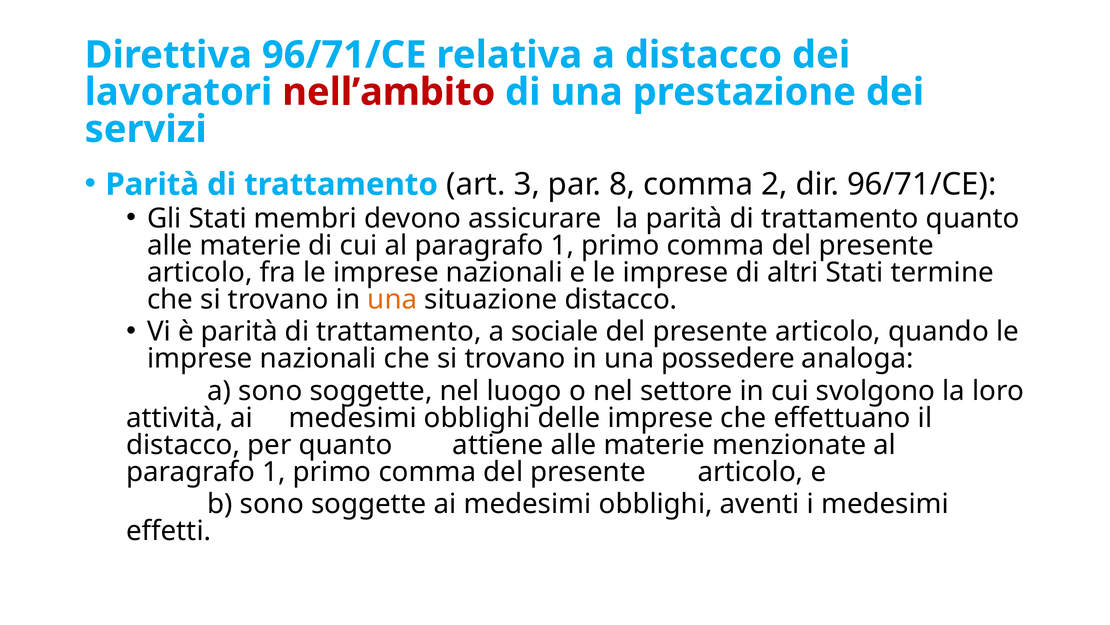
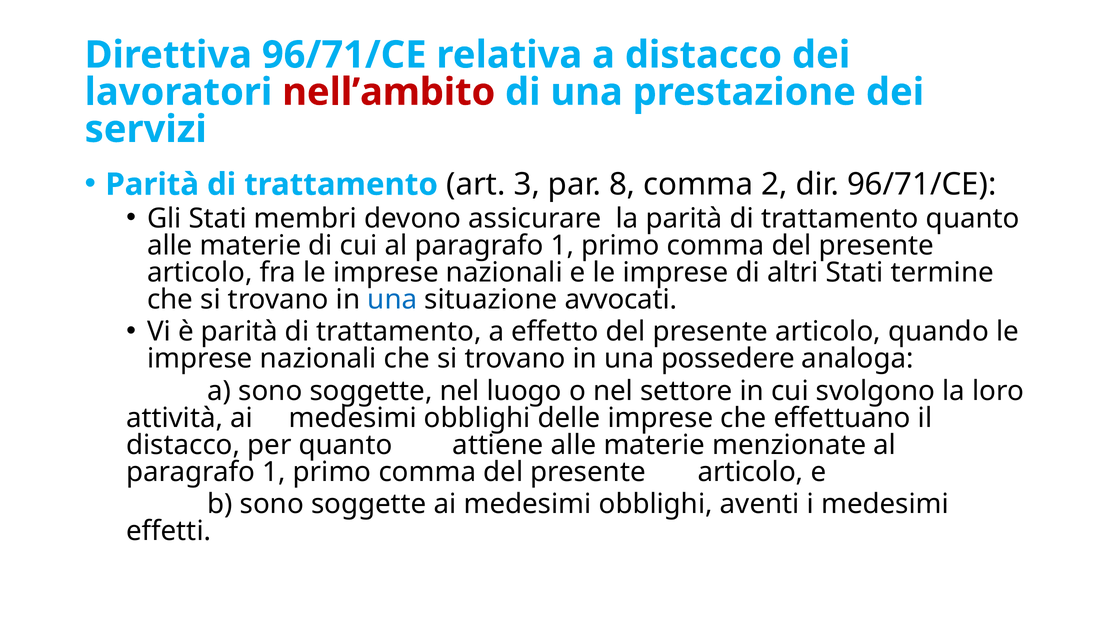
una at (392, 299) colour: orange -> blue
situazione distacco: distacco -> avvocati
sociale: sociale -> effetto
